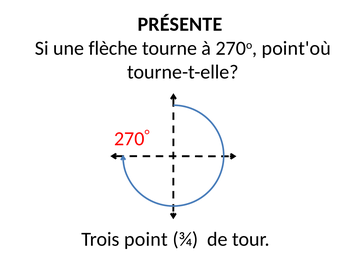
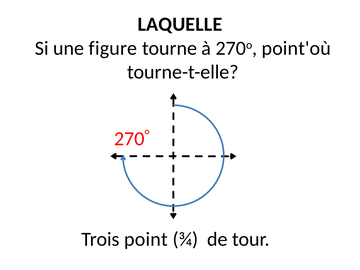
PRÉSENTE: PRÉSENTE -> LAQUELLE
flèche: flèche -> figure
